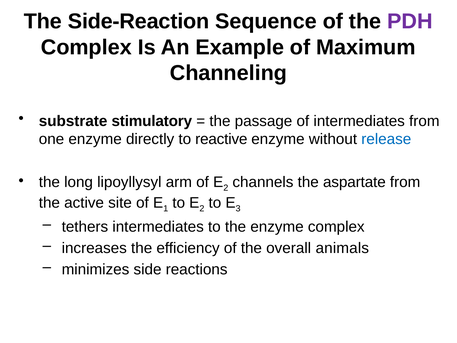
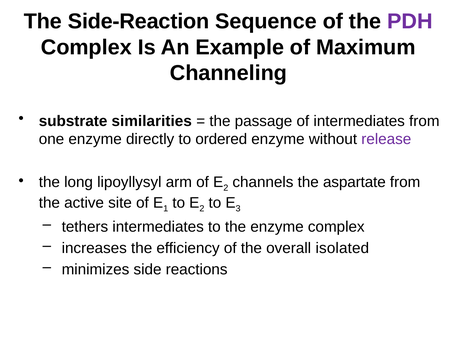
stimulatory: stimulatory -> similarities
reactive: reactive -> ordered
release colour: blue -> purple
animals: animals -> isolated
